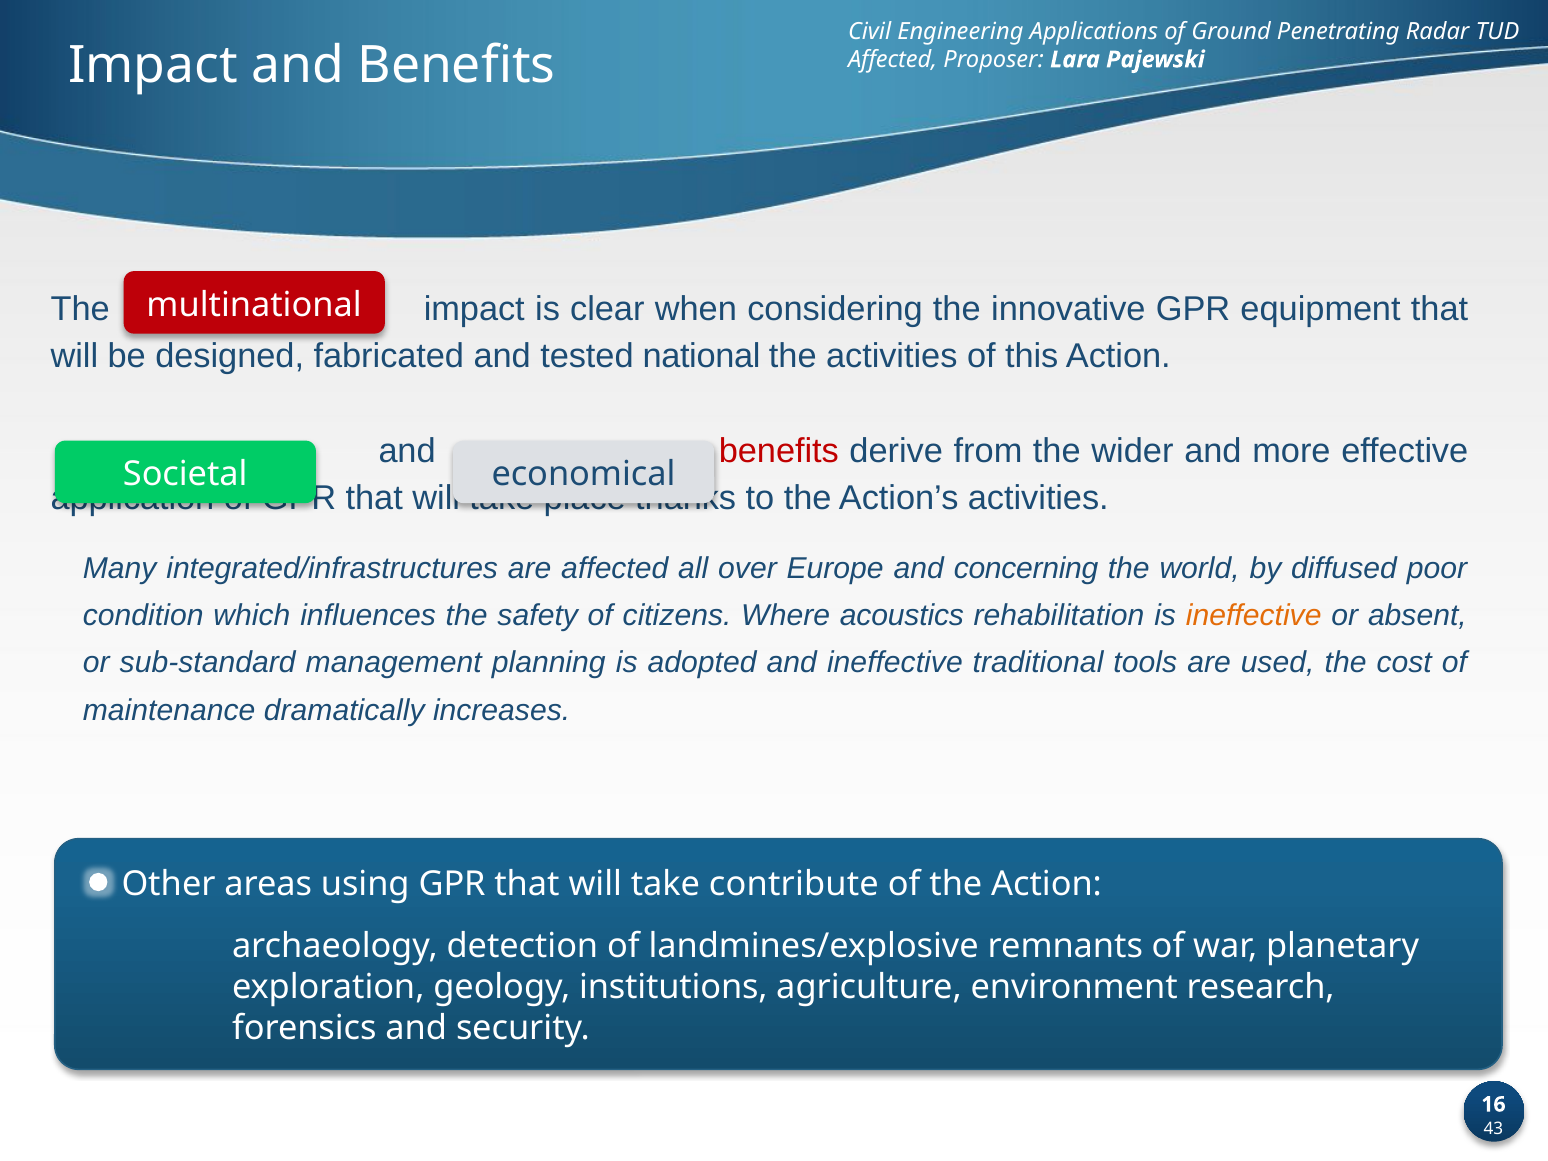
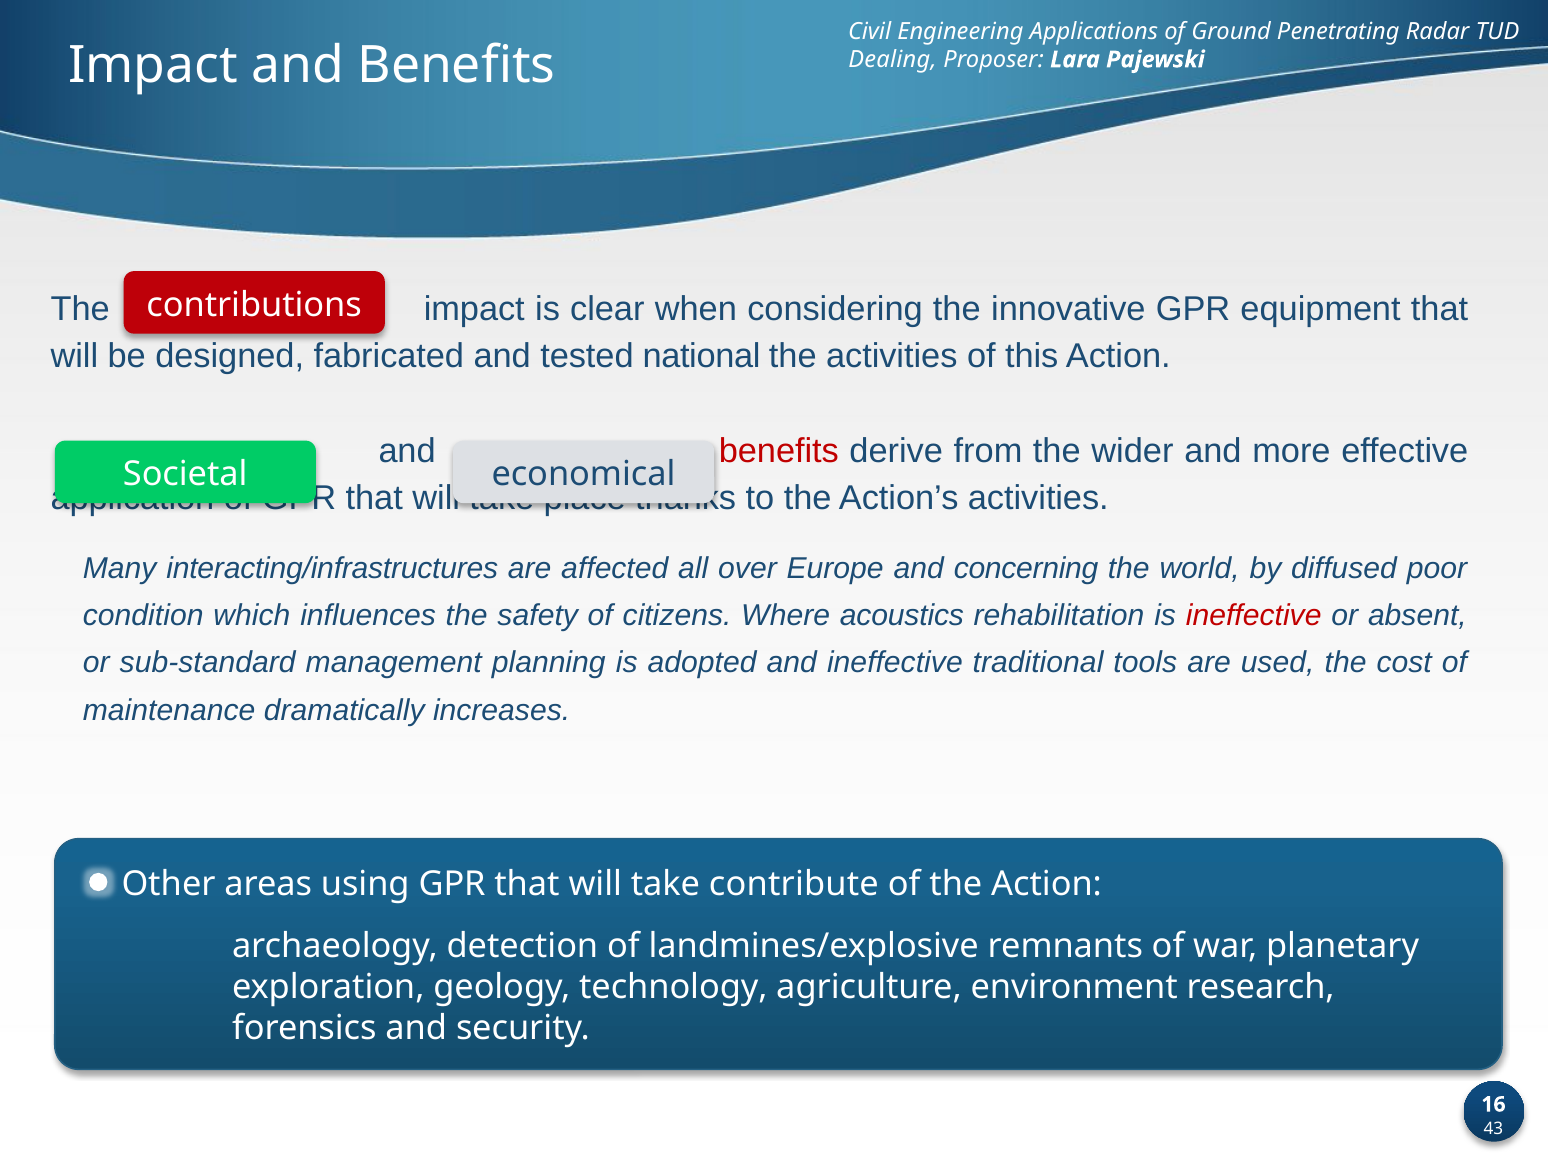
Affected at (893, 60): Affected -> Dealing
multinational: multinational -> contributions
integrated/infrastructures: integrated/infrastructures -> interacting/infrastructures
ineffective at (1254, 616) colour: orange -> red
institutions: institutions -> technology
